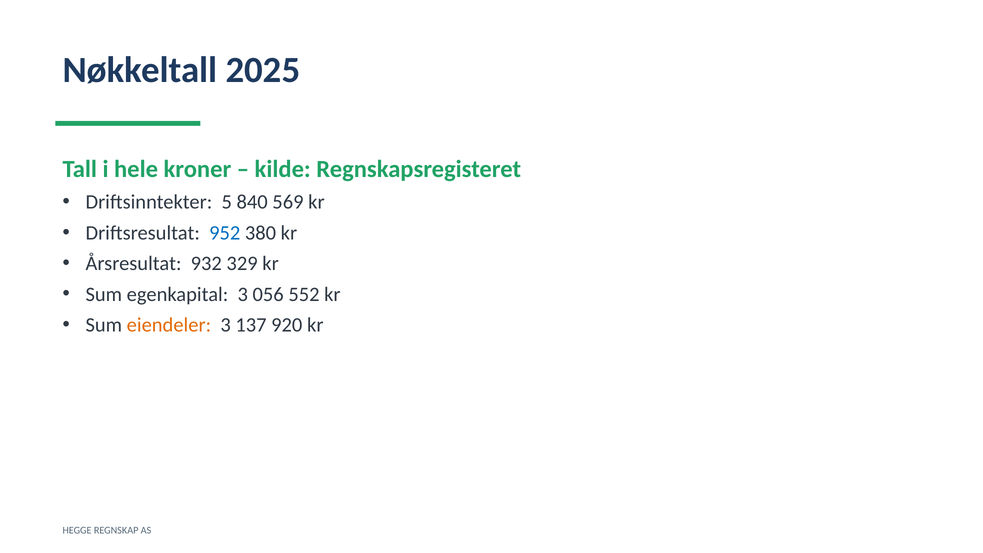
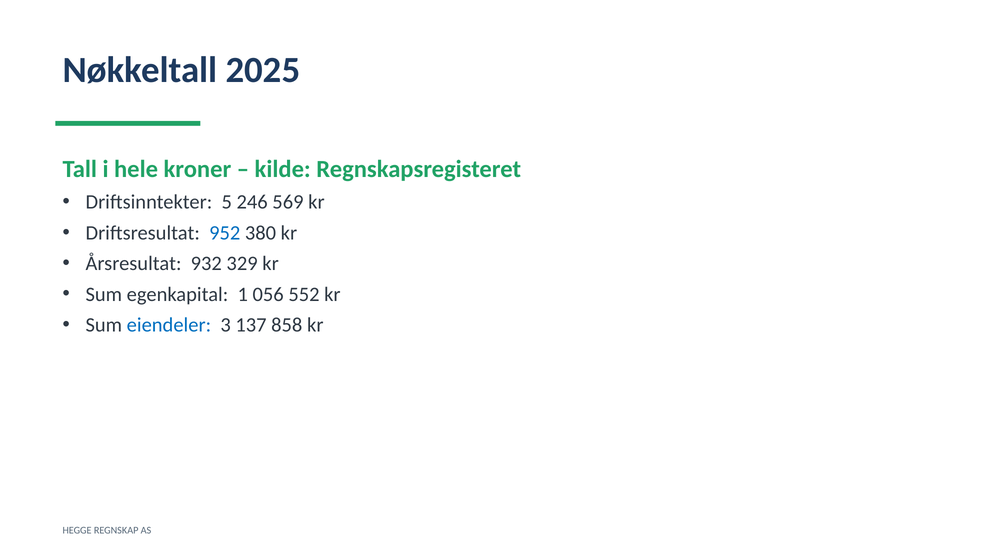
840: 840 -> 246
egenkapital 3: 3 -> 1
eiendeler colour: orange -> blue
920: 920 -> 858
